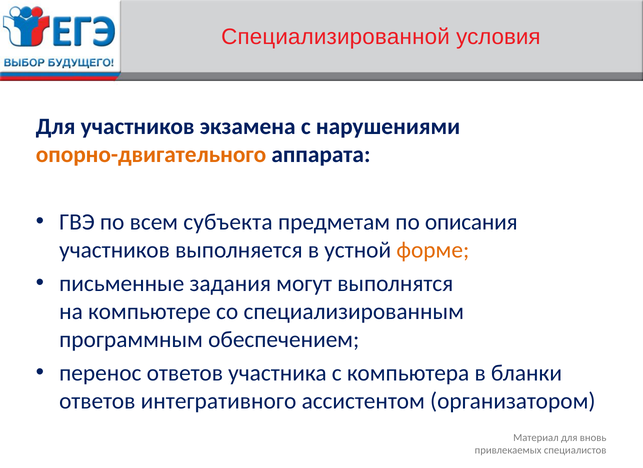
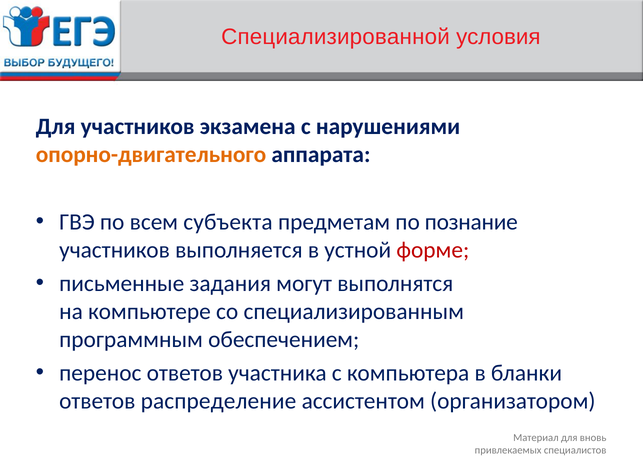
описания: описания -> познание
форме colour: orange -> red
интегративного: интегративного -> распределение
